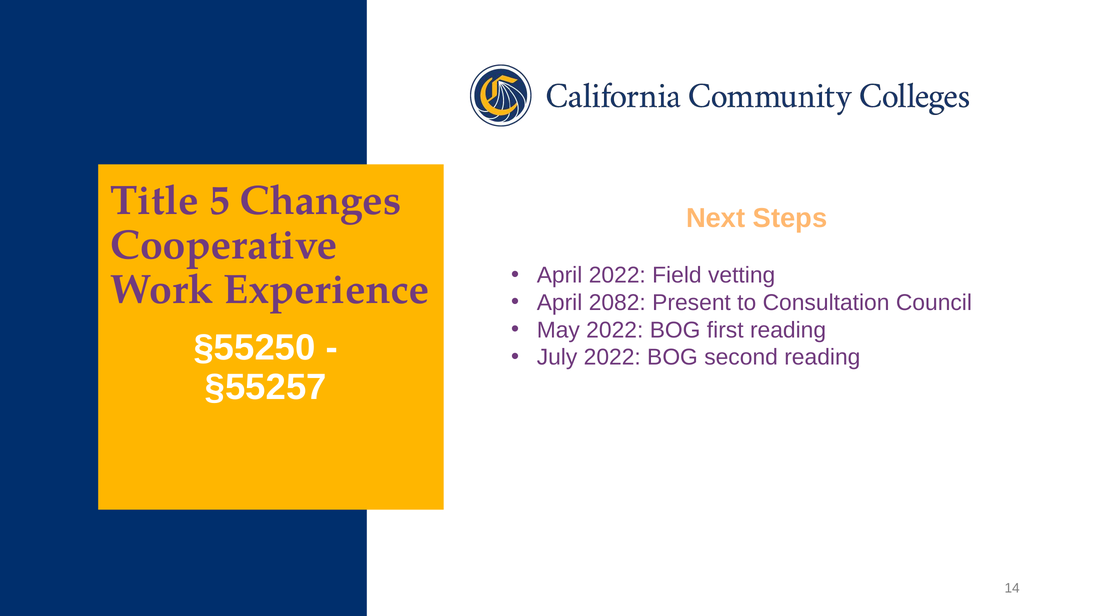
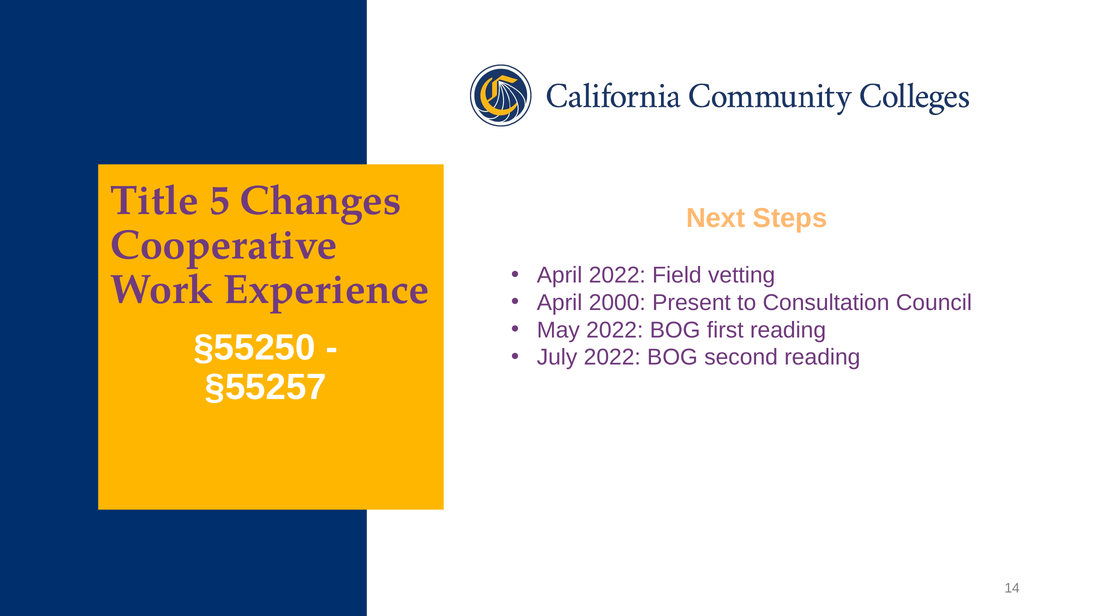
2082: 2082 -> 2000
